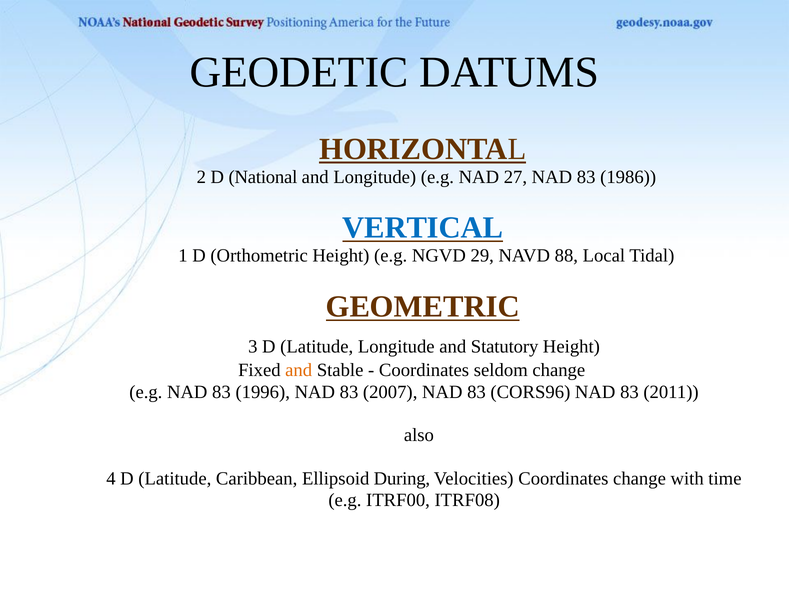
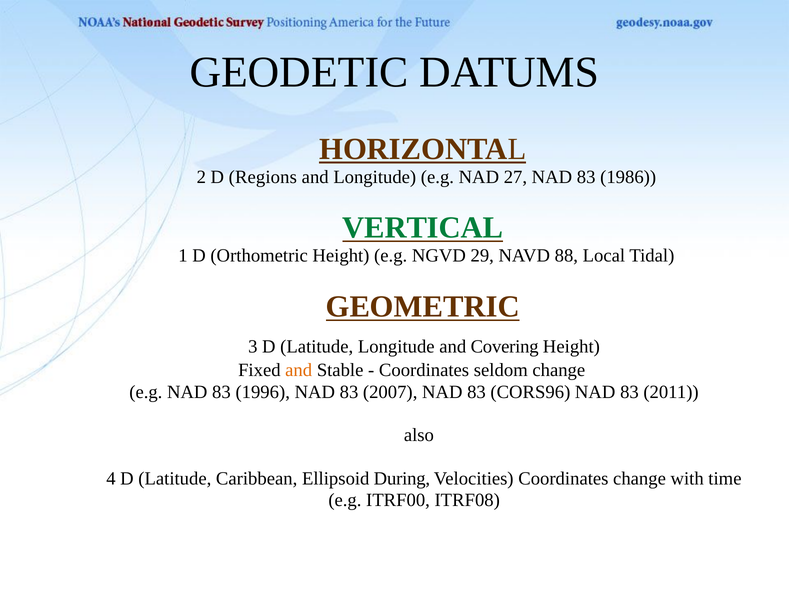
National: National -> Regions
VERTICAL colour: blue -> green
Statutory: Statutory -> Covering
